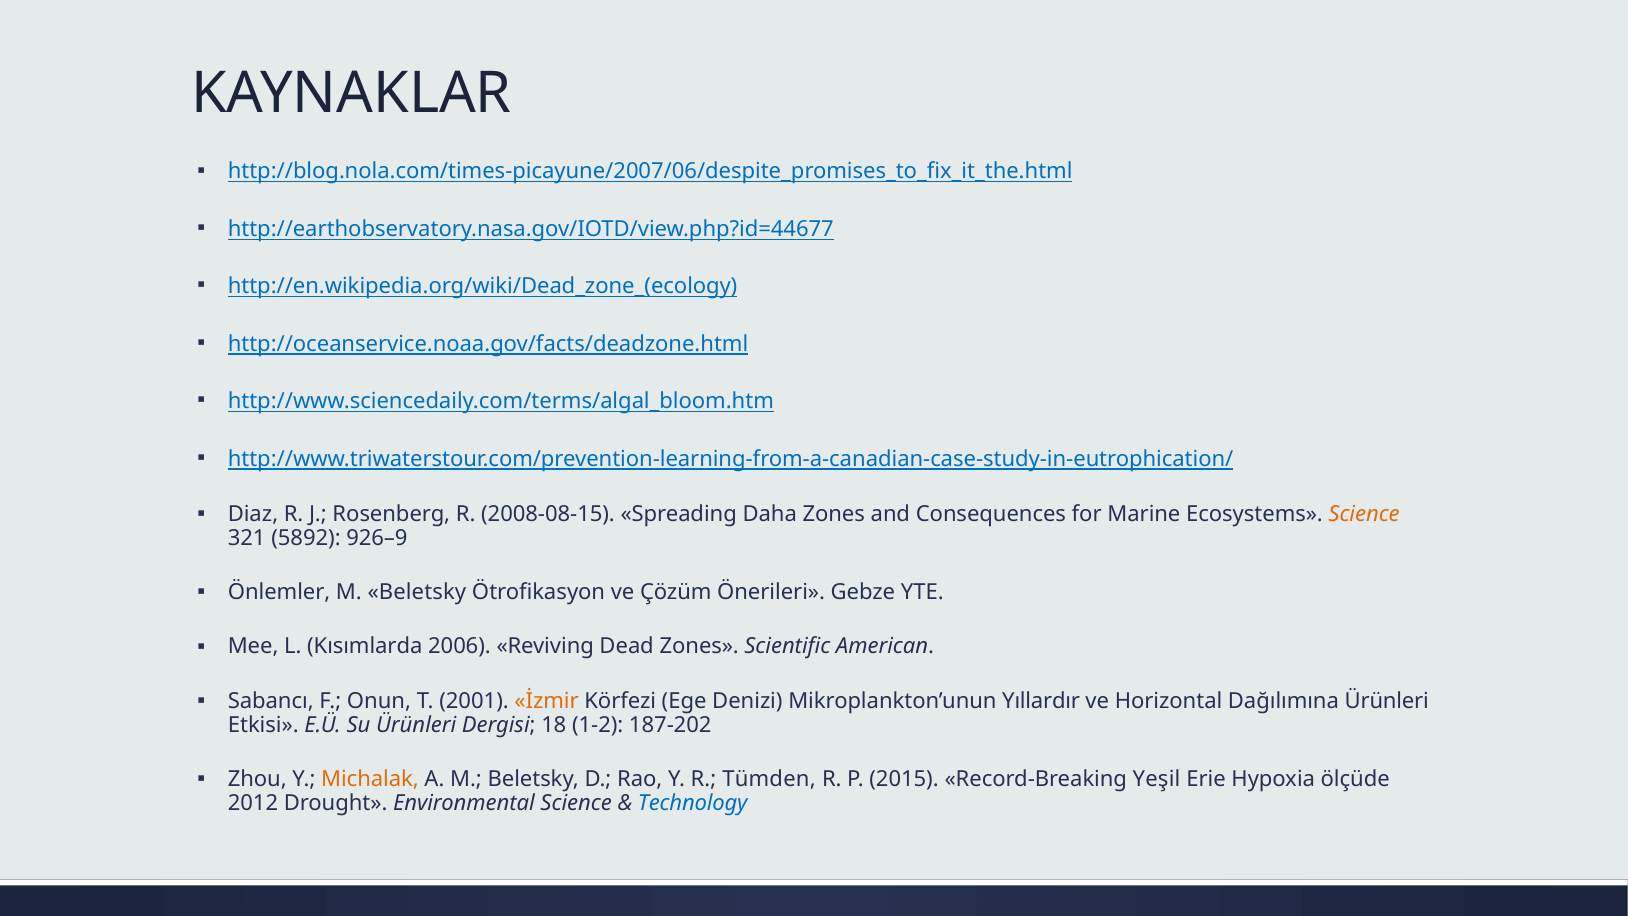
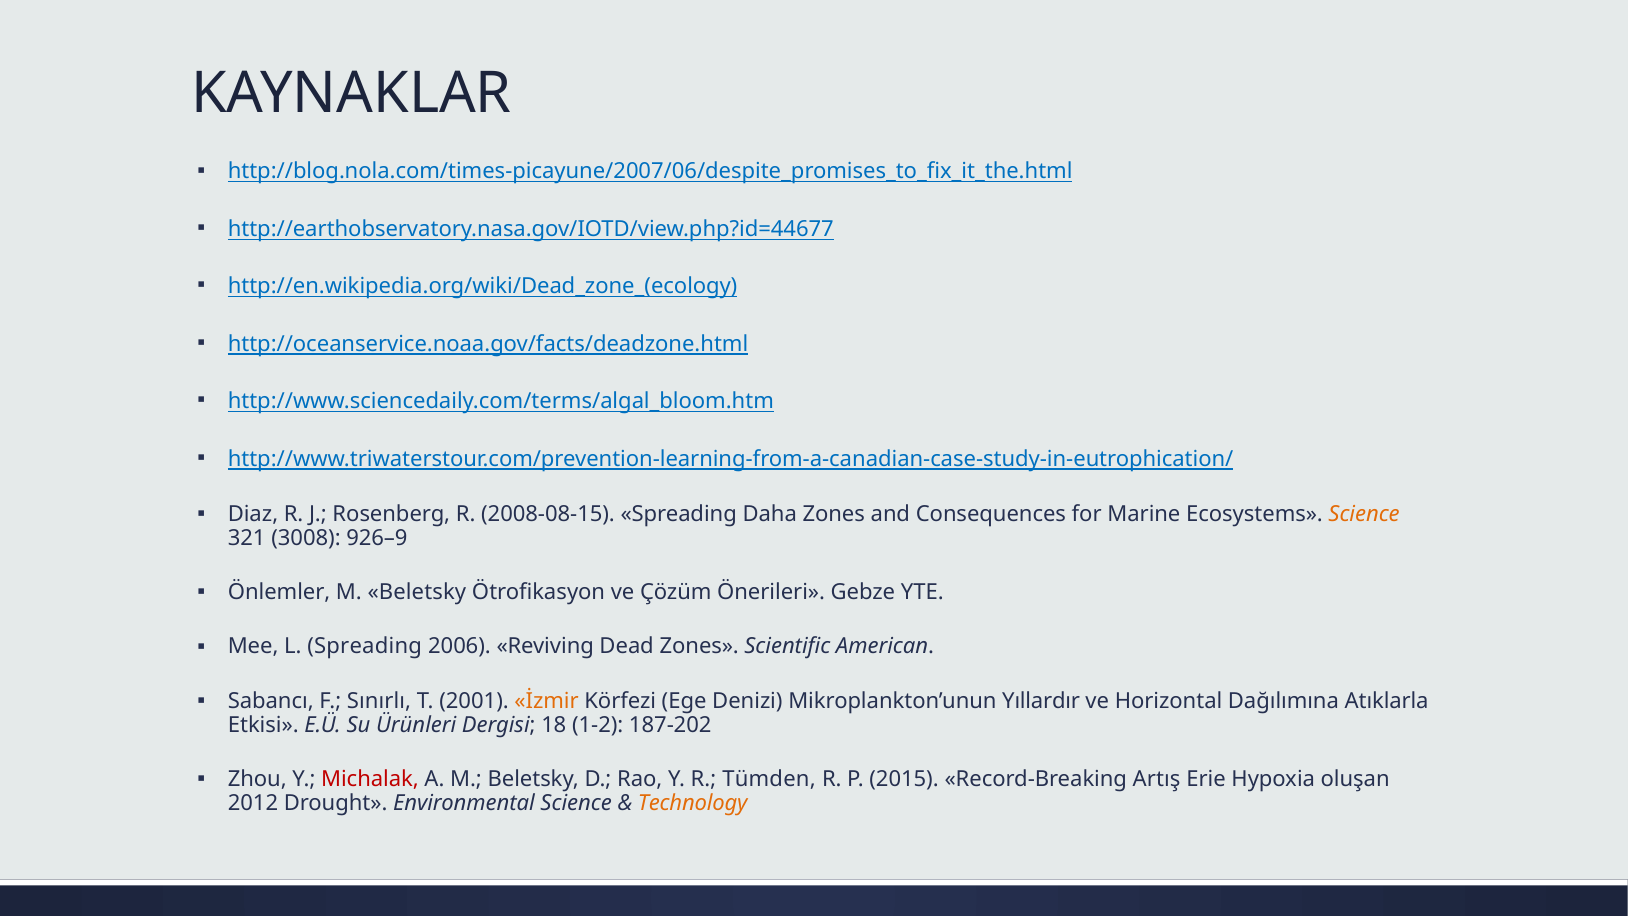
5892: 5892 -> 3008
L Kısımlarda: Kısımlarda -> Spreading
Onun: Onun -> Sınırlı
Dağılımına Ürünleri: Ürünleri -> Atıklarla
Michalak colour: orange -> red
Yeşil: Yeşil -> Artış
ölçüde: ölçüde -> oluşan
Technology colour: blue -> orange
